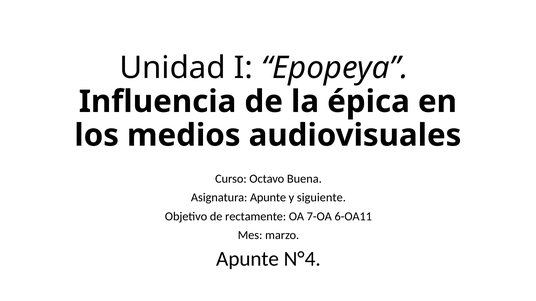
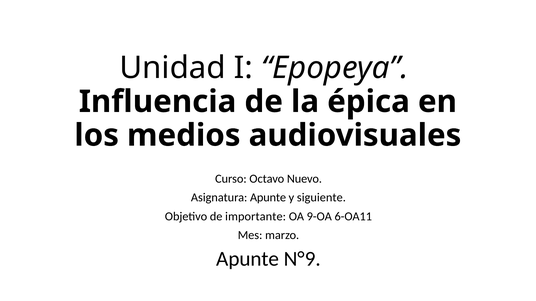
Buena: Buena -> Nuevo
rectamente: rectamente -> importante
7-OA: 7-OA -> 9-OA
N°4: N°4 -> N°9
